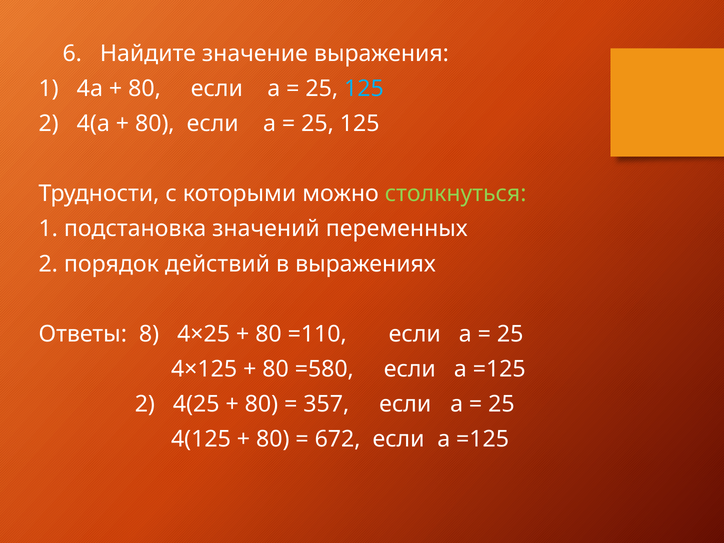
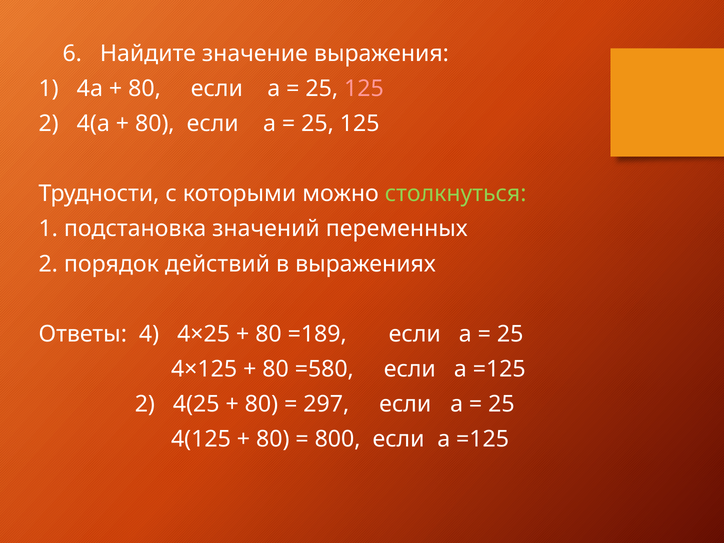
125 at (364, 89) colour: light blue -> pink
8: 8 -> 4
=110: =110 -> =189
357: 357 -> 297
672: 672 -> 800
